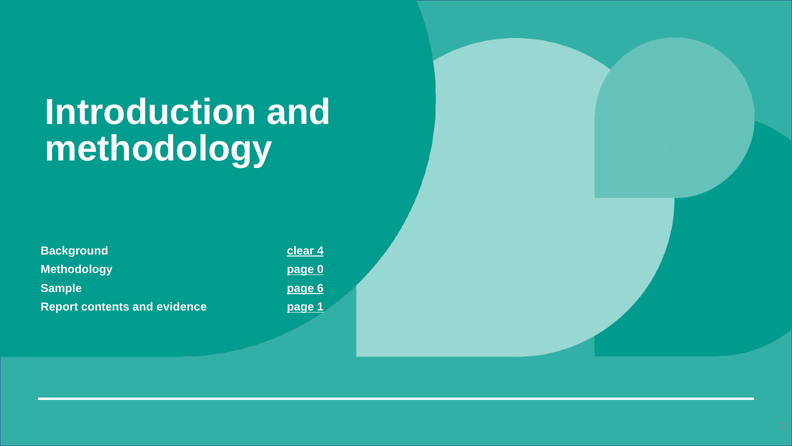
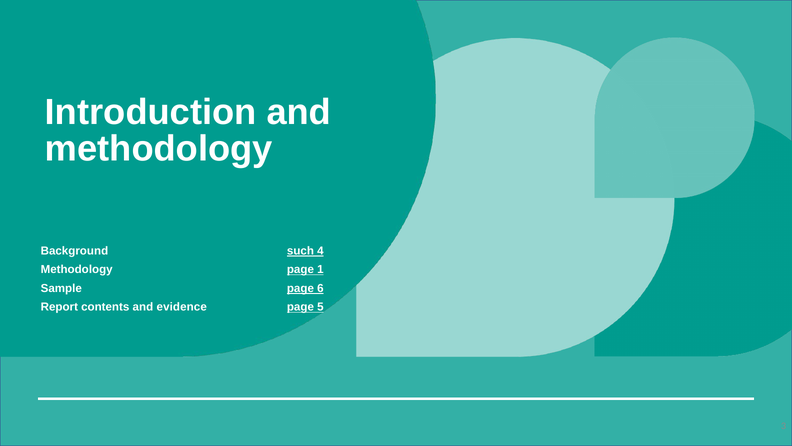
clear: clear -> such
0: 0 -> 1
1: 1 -> 5
